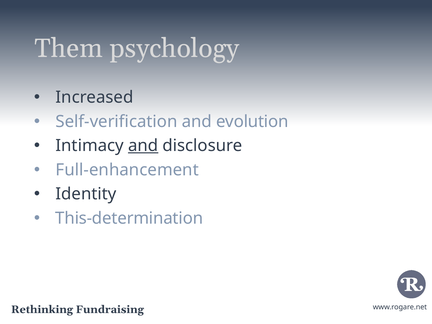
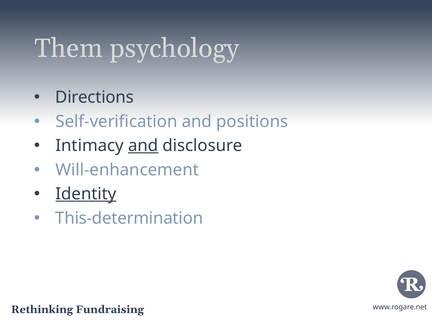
Increased: Increased -> Directions
evolution: evolution -> positions
Full-enhancement: Full-enhancement -> Will-enhancement
Identity underline: none -> present
